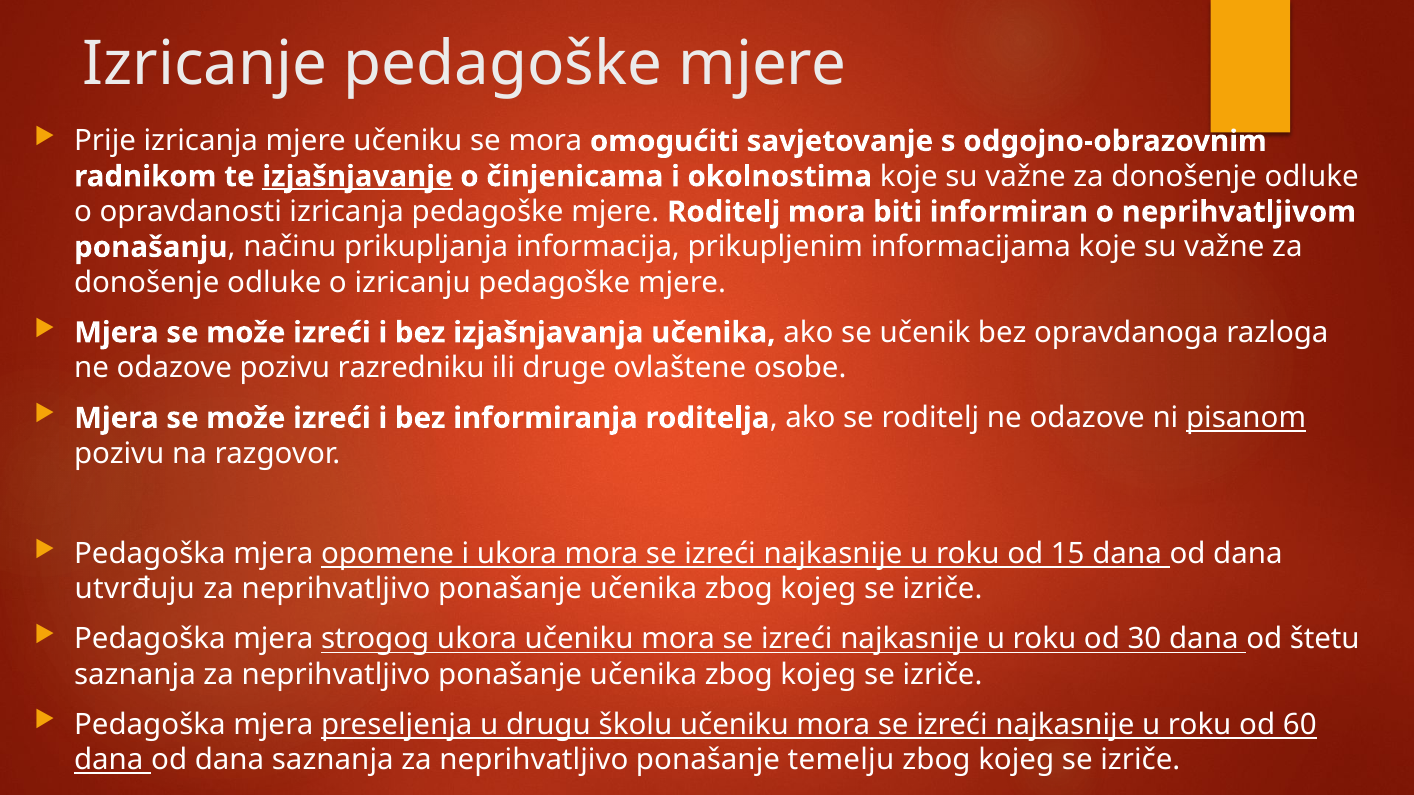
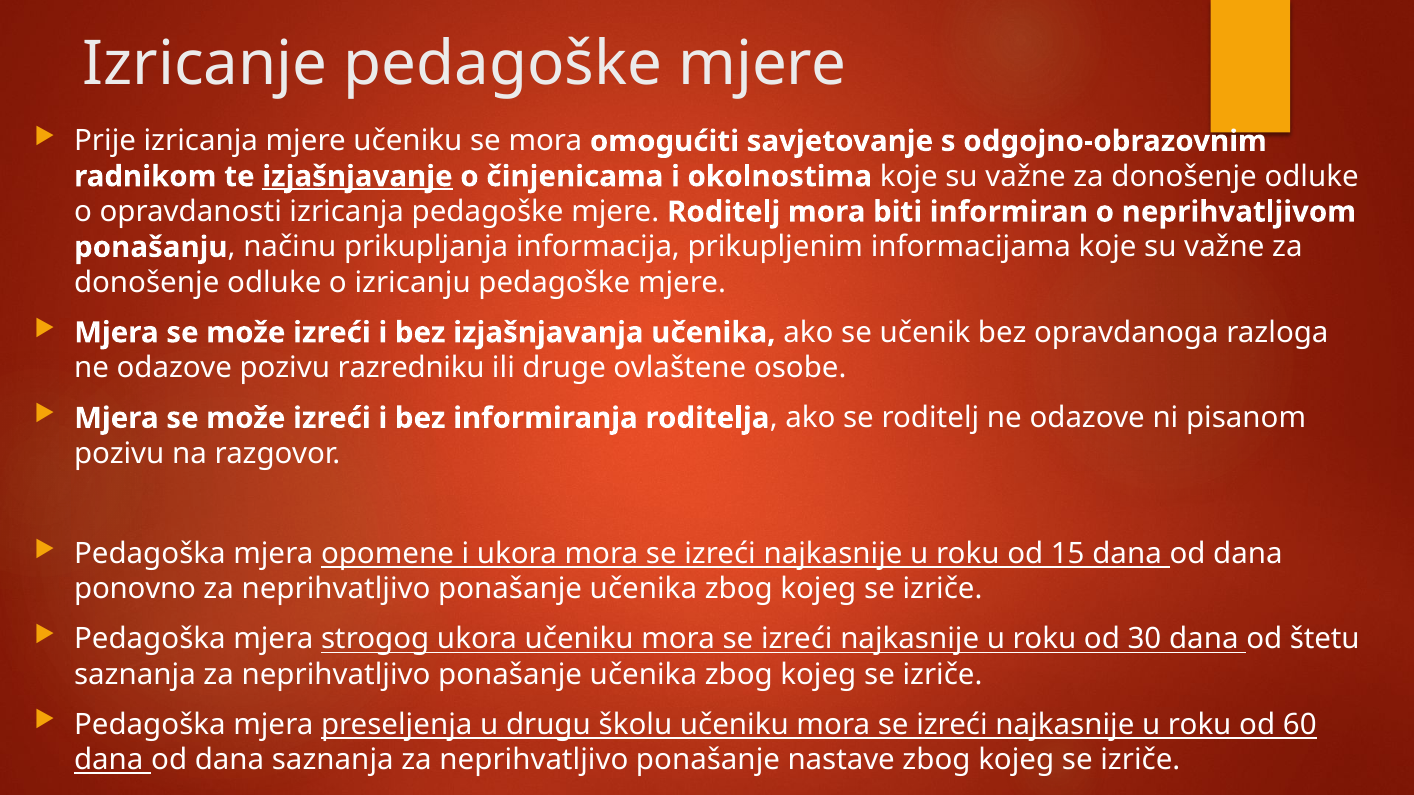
pisanom underline: present -> none
utvrđuju: utvrđuju -> ponovno
temelju: temelju -> nastave
